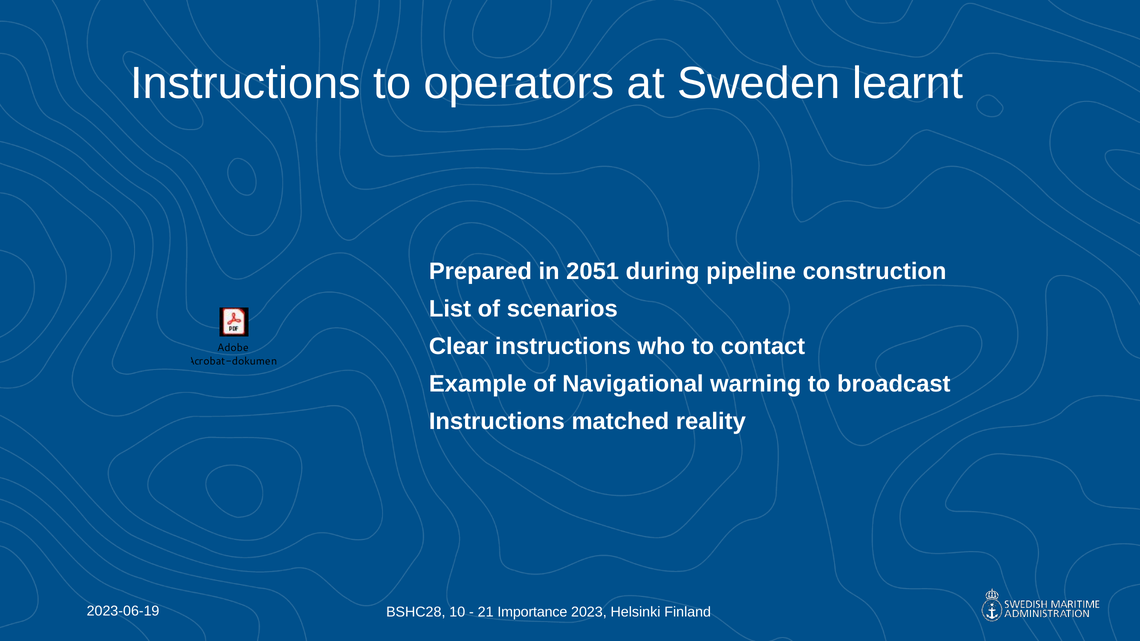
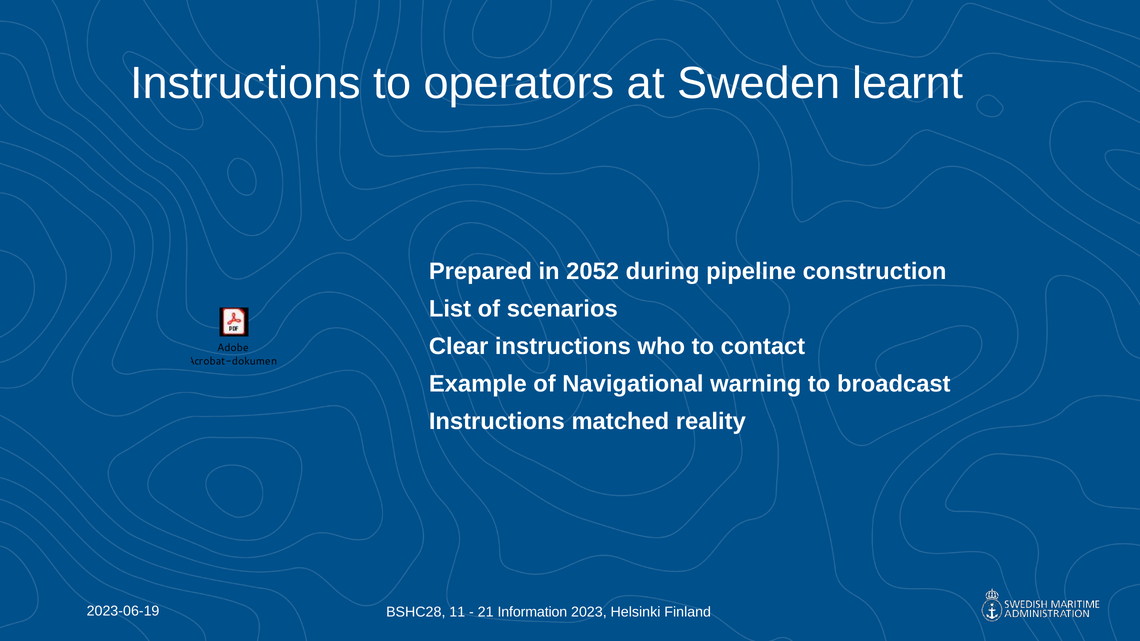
2051: 2051 -> 2052
10: 10 -> 11
Importance: Importance -> Information
